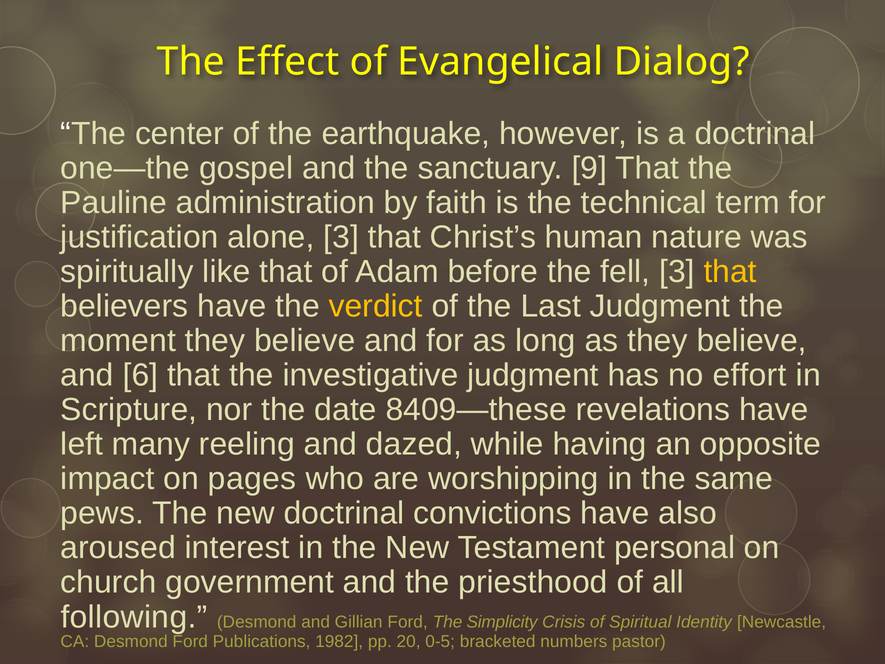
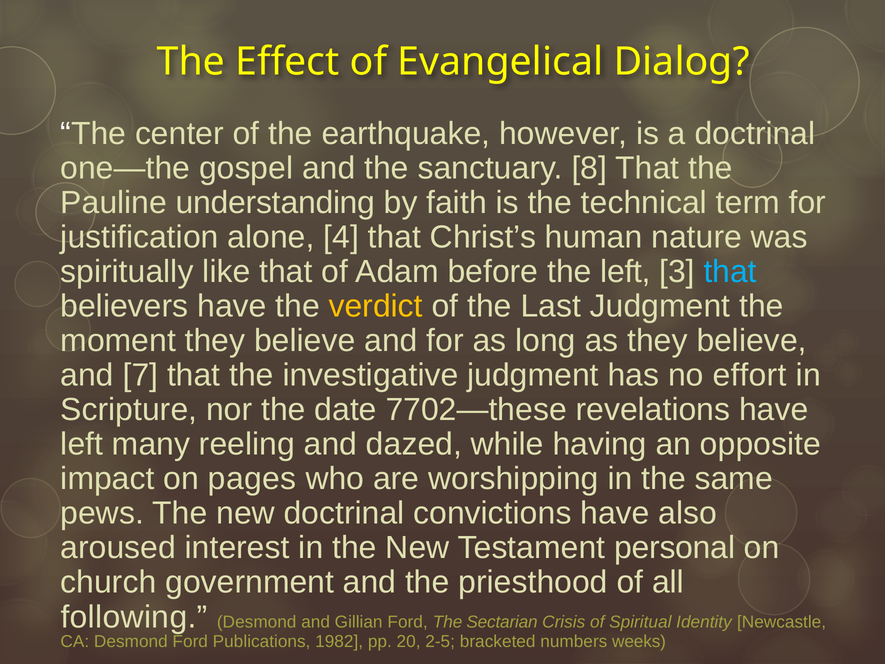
9: 9 -> 8
administration: administration -> understanding
alone 3: 3 -> 4
the fell: fell -> left
that at (730, 272) colour: yellow -> light blue
6: 6 -> 7
8409—these: 8409—these -> 7702—these
Simplicity: Simplicity -> Sectarian
0-5: 0-5 -> 2-5
pastor: pastor -> weeks
